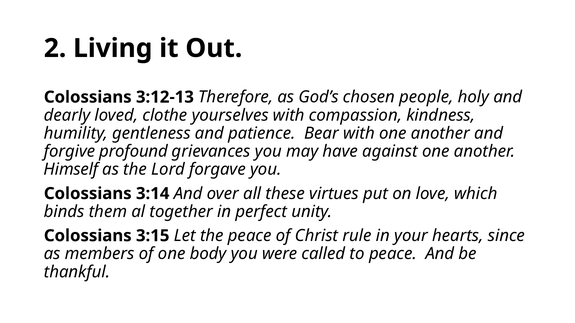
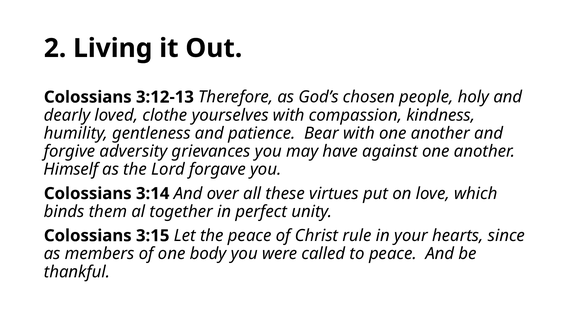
profound: profound -> adversity
